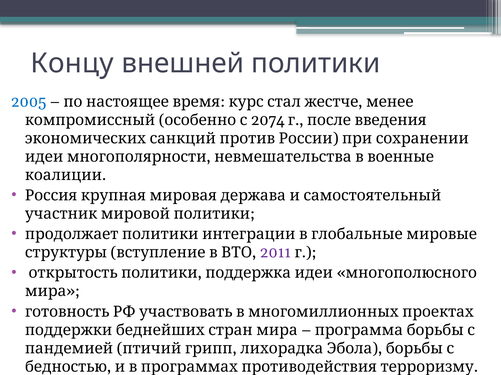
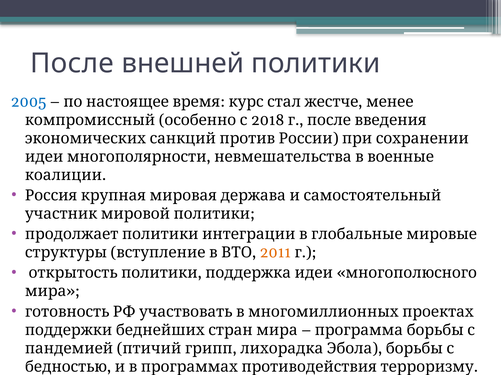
Концу: Концу -> После
2074: 2074 -> 2018
2011 colour: purple -> orange
